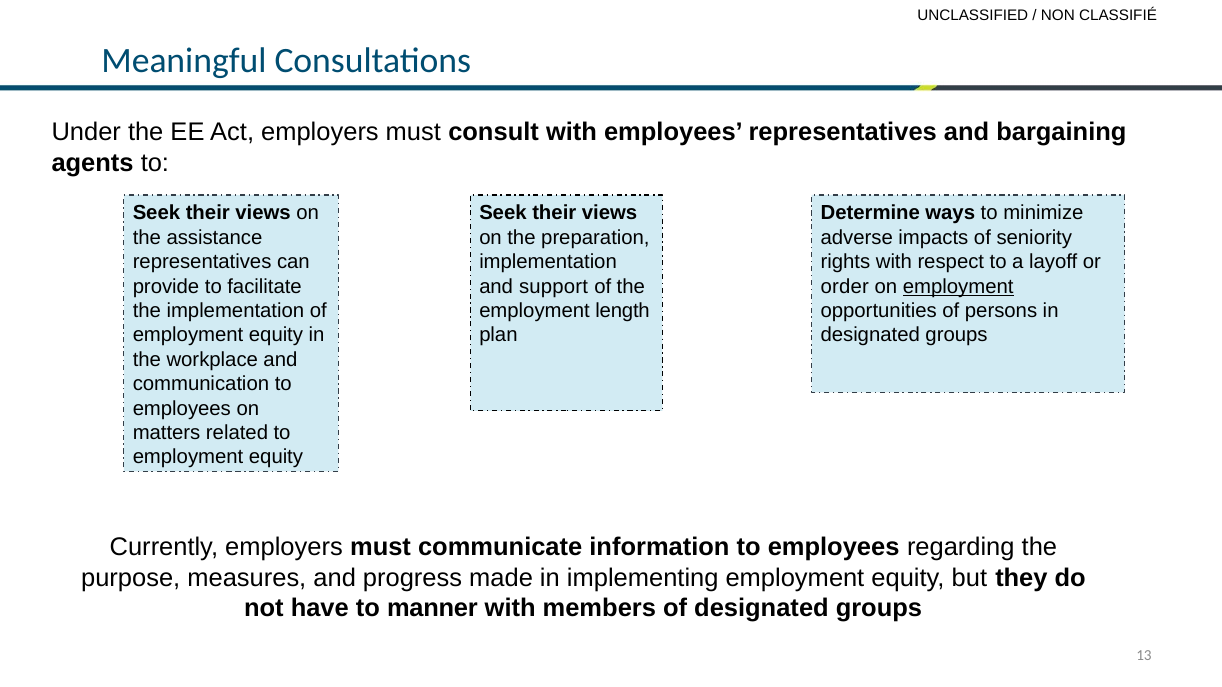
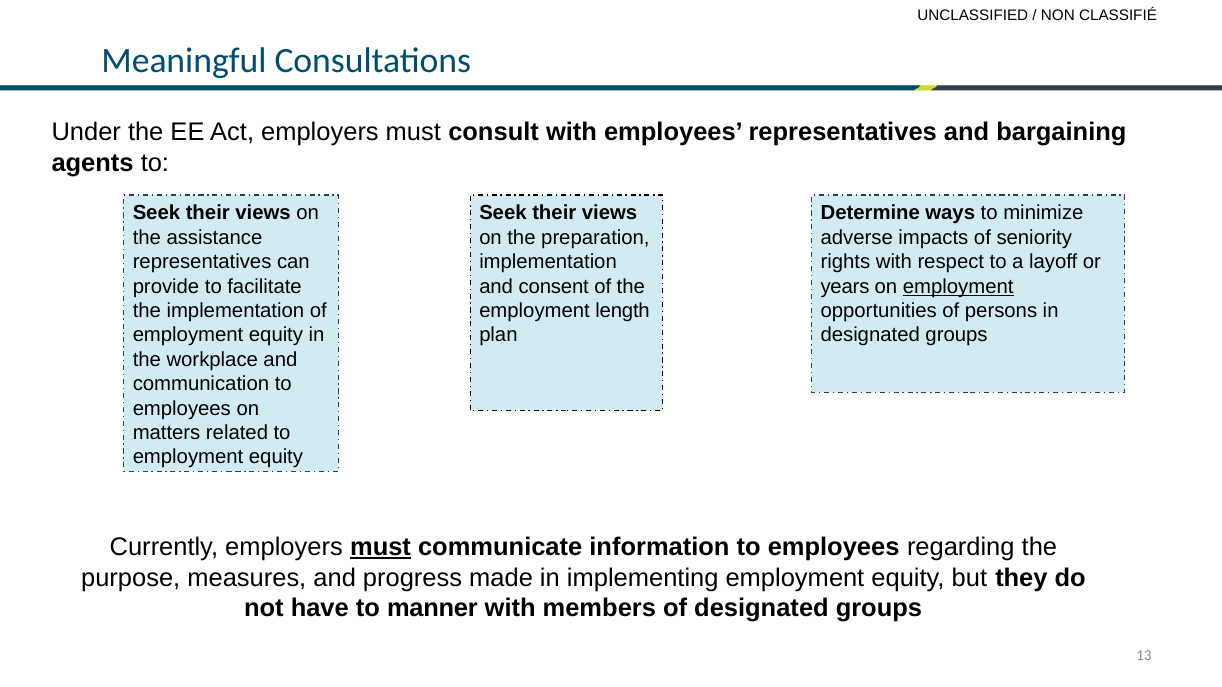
support: support -> consent
order: order -> years
must at (381, 547) underline: none -> present
